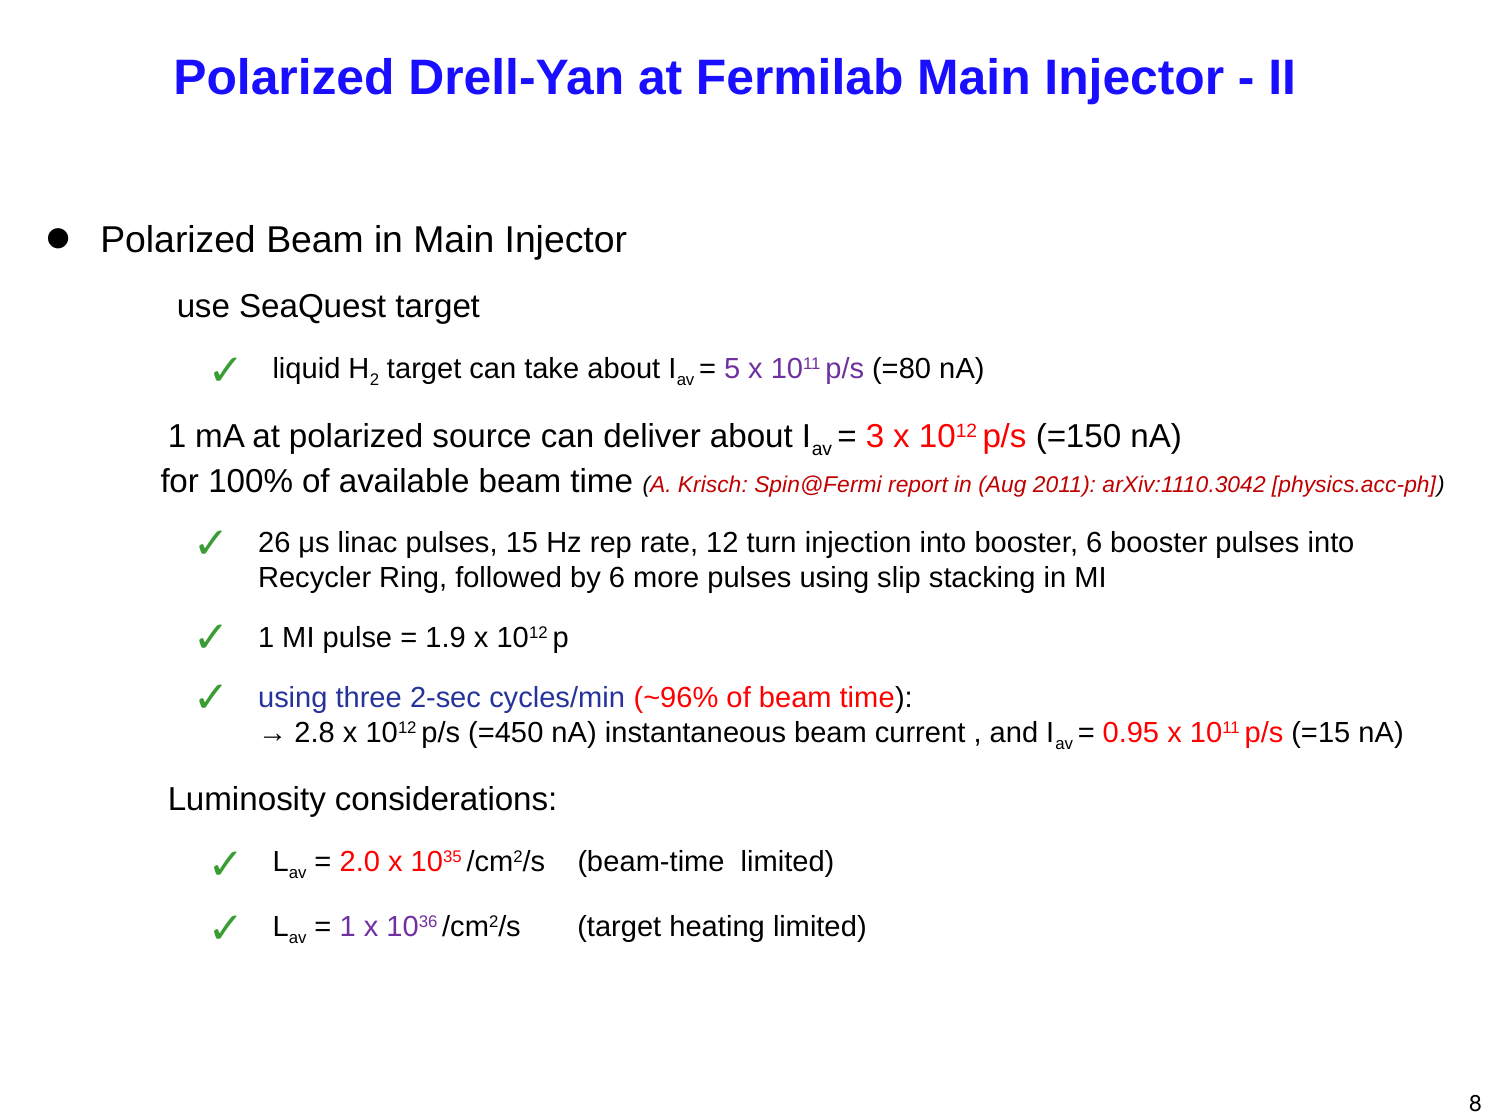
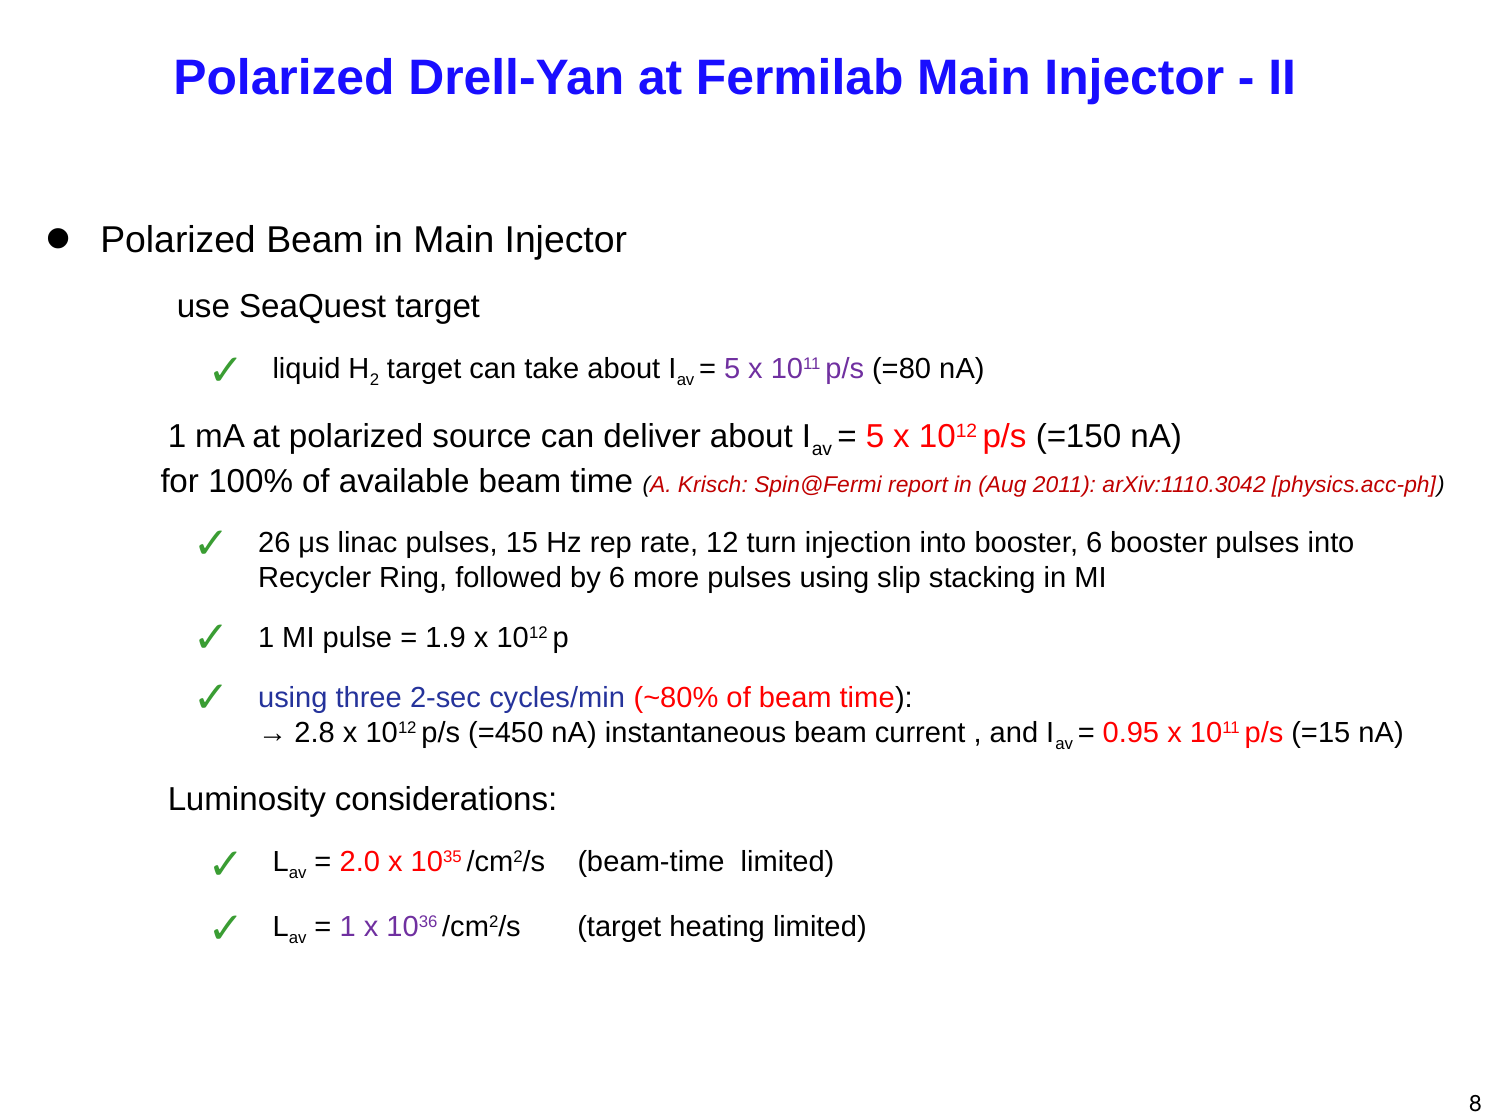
3 at (875, 436): 3 -> 5
~96%: ~96% -> ~80%
